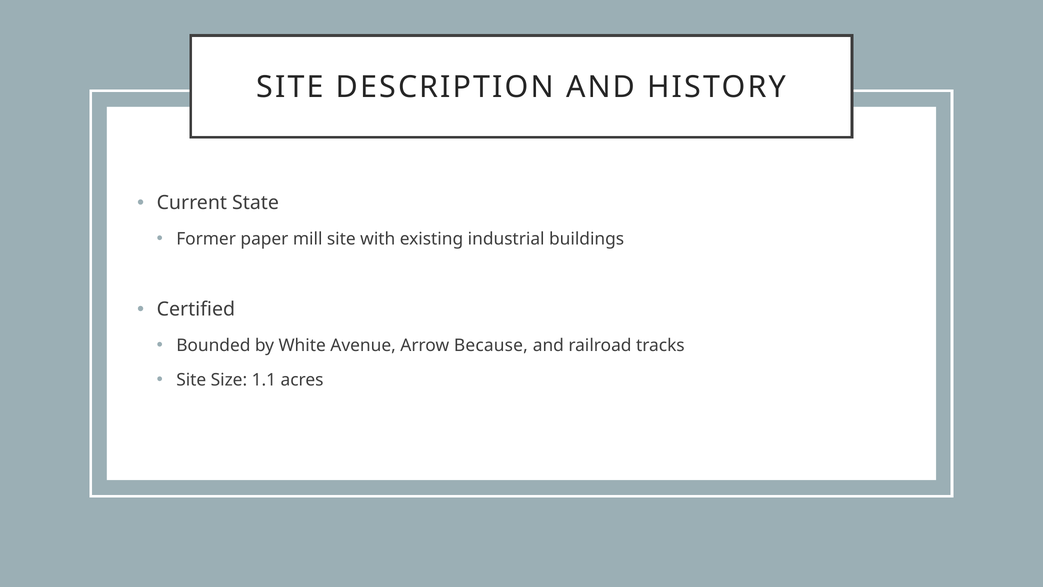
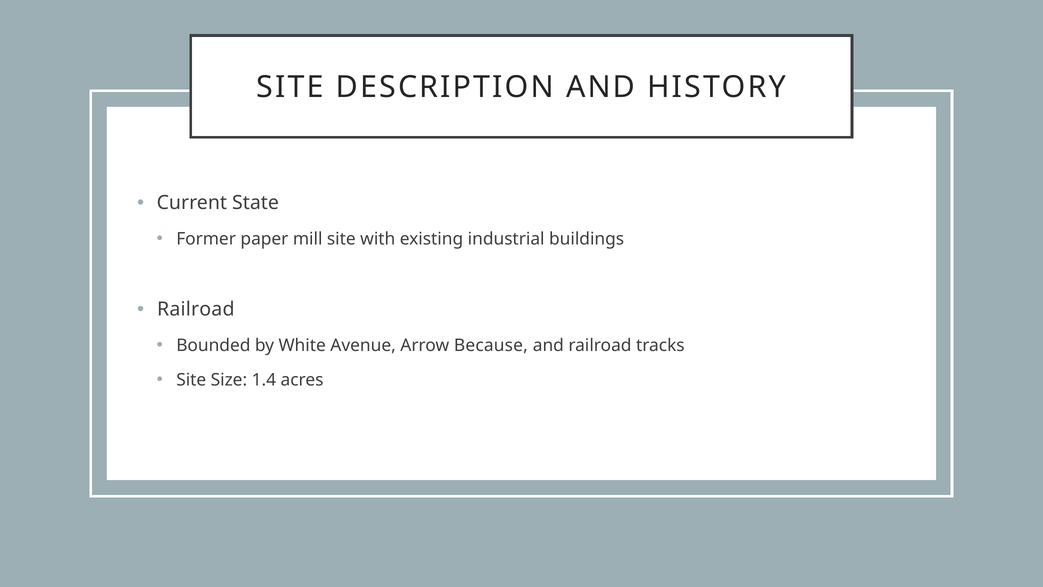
Certified at (196, 309): Certified -> Railroad
1.1: 1.1 -> 1.4
